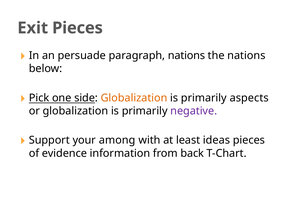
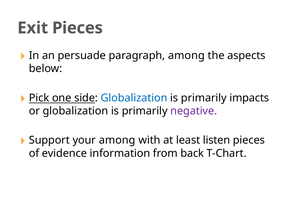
paragraph nations: nations -> among
the nations: nations -> aspects
Globalization at (134, 98) colour: orange -> blue
aspects: aspects -> impacts
ideas: ideas -> listen
